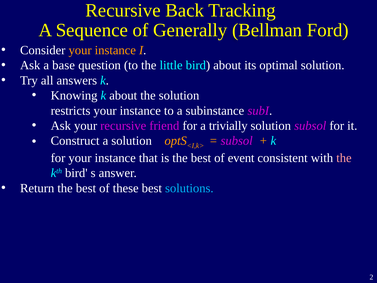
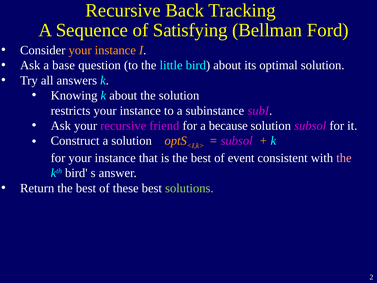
Generally: Generally -> Satisfying
trivially: trivially -> because
solutions colour: light blue -> light green
